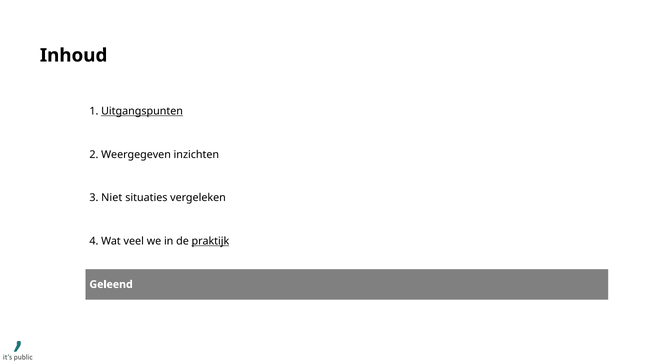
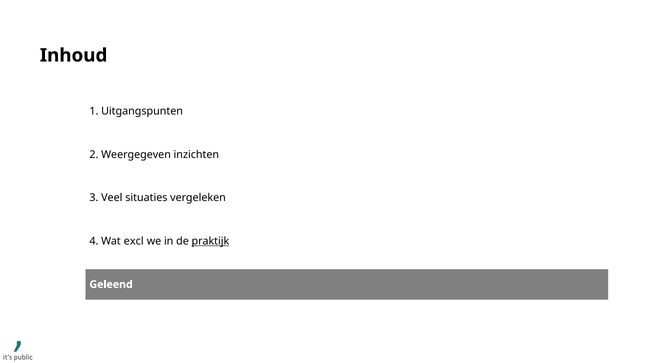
Uitgangspunten underline: present -> none
Niet: Niet -> Veel
veel: veel -> excl
